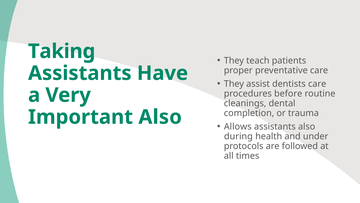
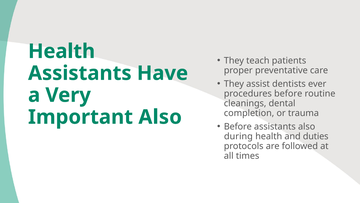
Taking at (62, 51): Taking -> Health
dentists care: care -> ever
Allows at (238, 126): Allows -> Before
under: under -> duties
